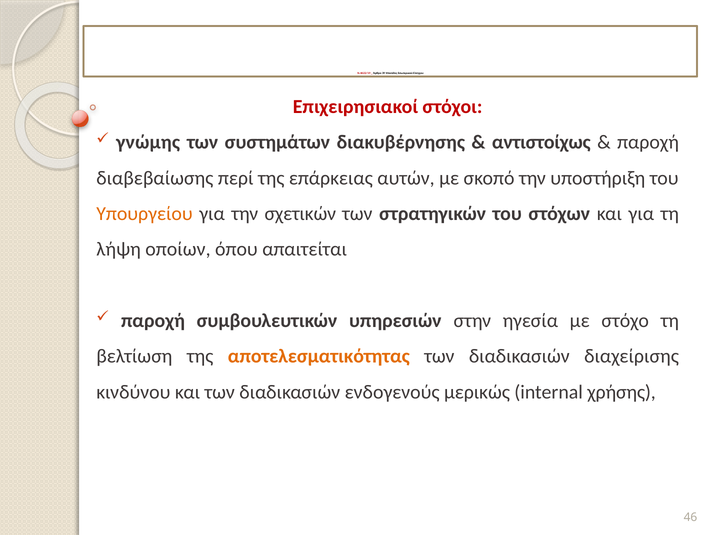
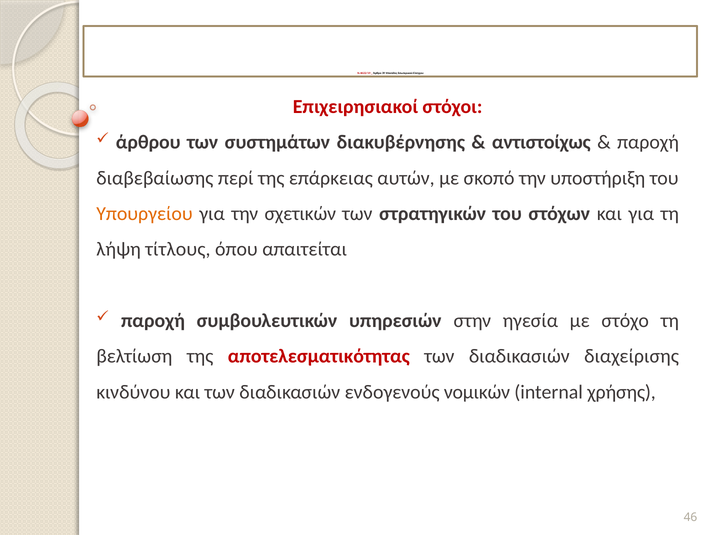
γνώμης: γνώμης -> άρθρου
οποίων: οποίων -> τίτλους
αποτελεσματικότητας colour: orange -> red
μερικώς: μερικώς -> νομικών
